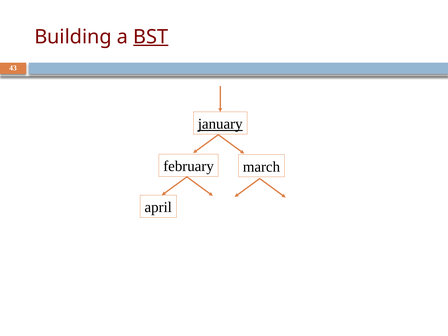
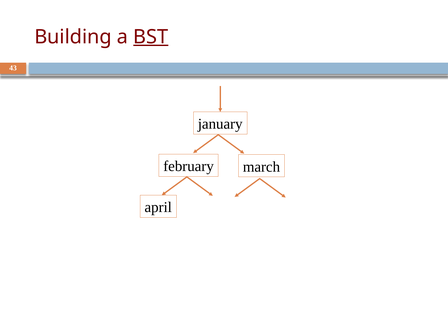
january underline: present -> none
